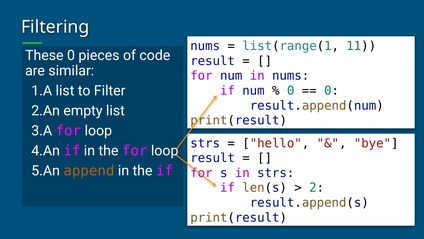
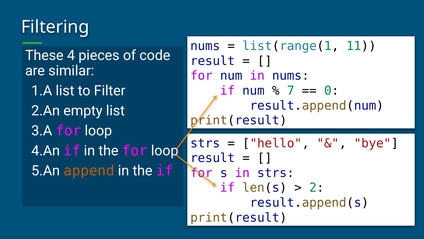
These 0: 0 -> 4
0 at (291, 91): 0 -> 7
